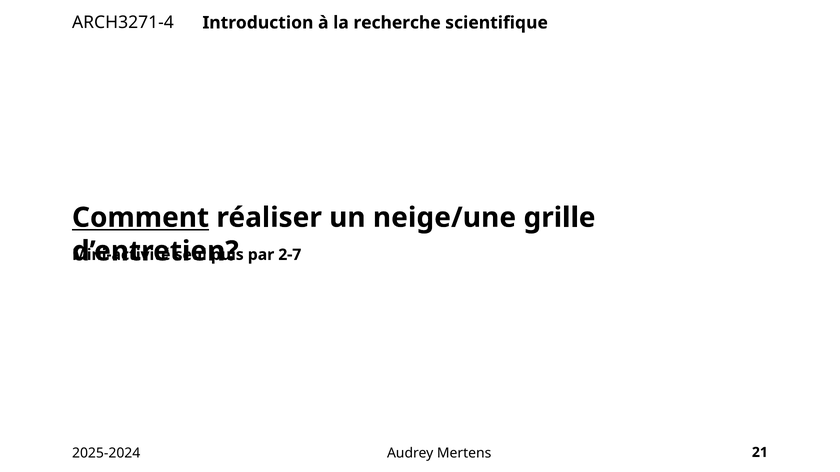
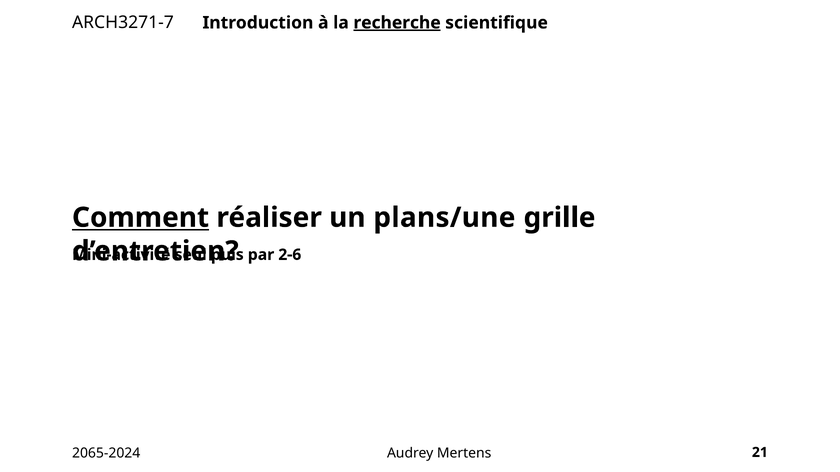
ARCH3271-4: ARCH3271-4 -> ARCH3271-7
recherche underline: none -> present
neige/une: neige/une -> plans/une
2-7: 2-7 -> 2-6
2025-2024: 2025-2024 -> 2065-2024
